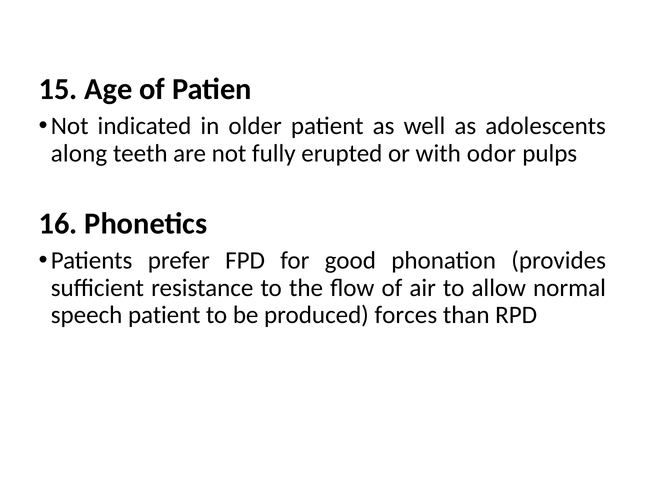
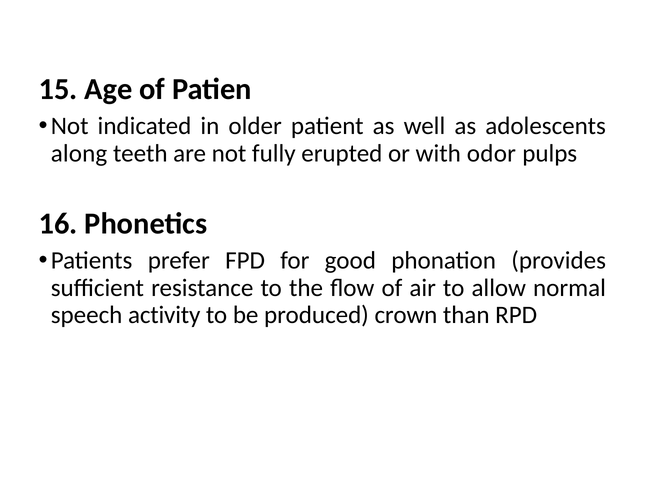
speech patient: patient -> activity
forces: forces -> crown
